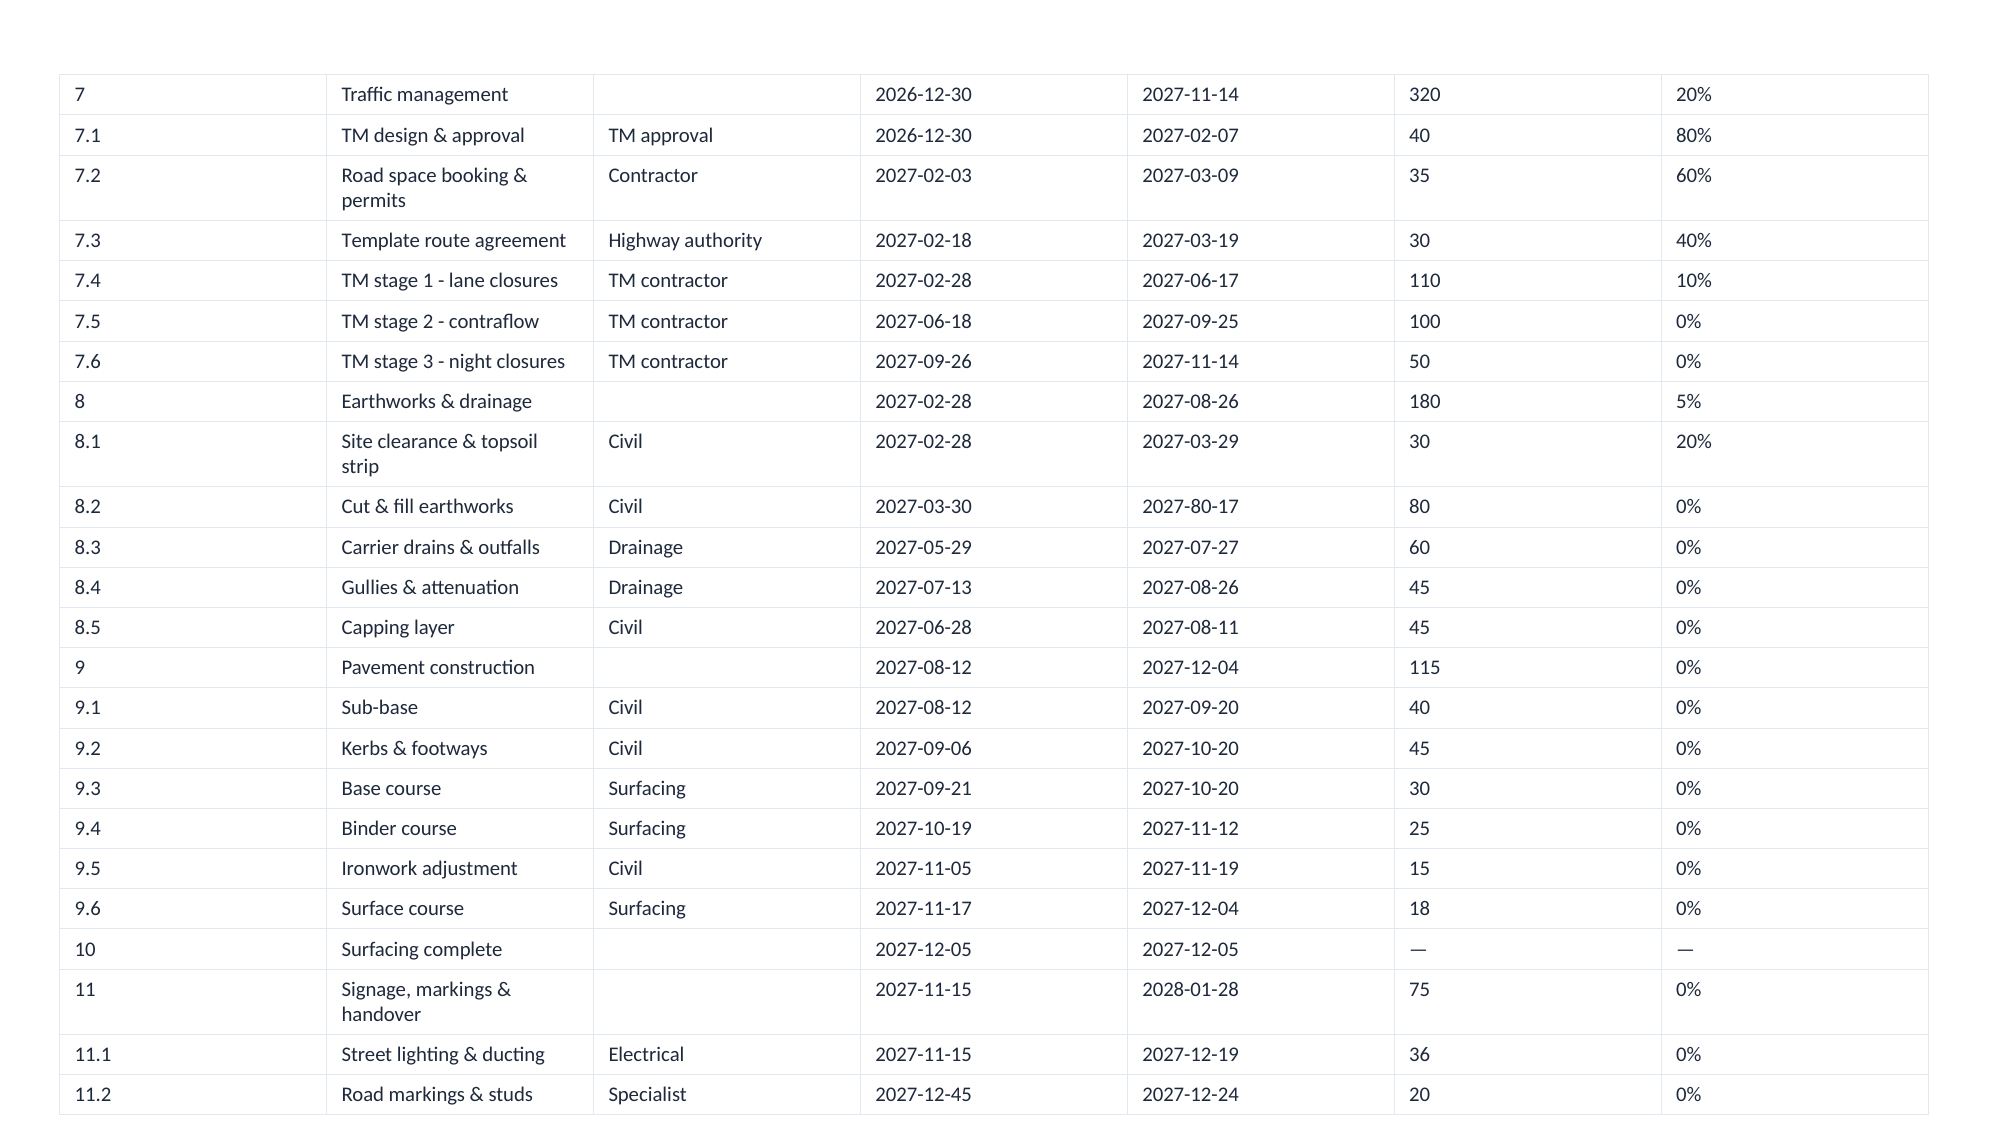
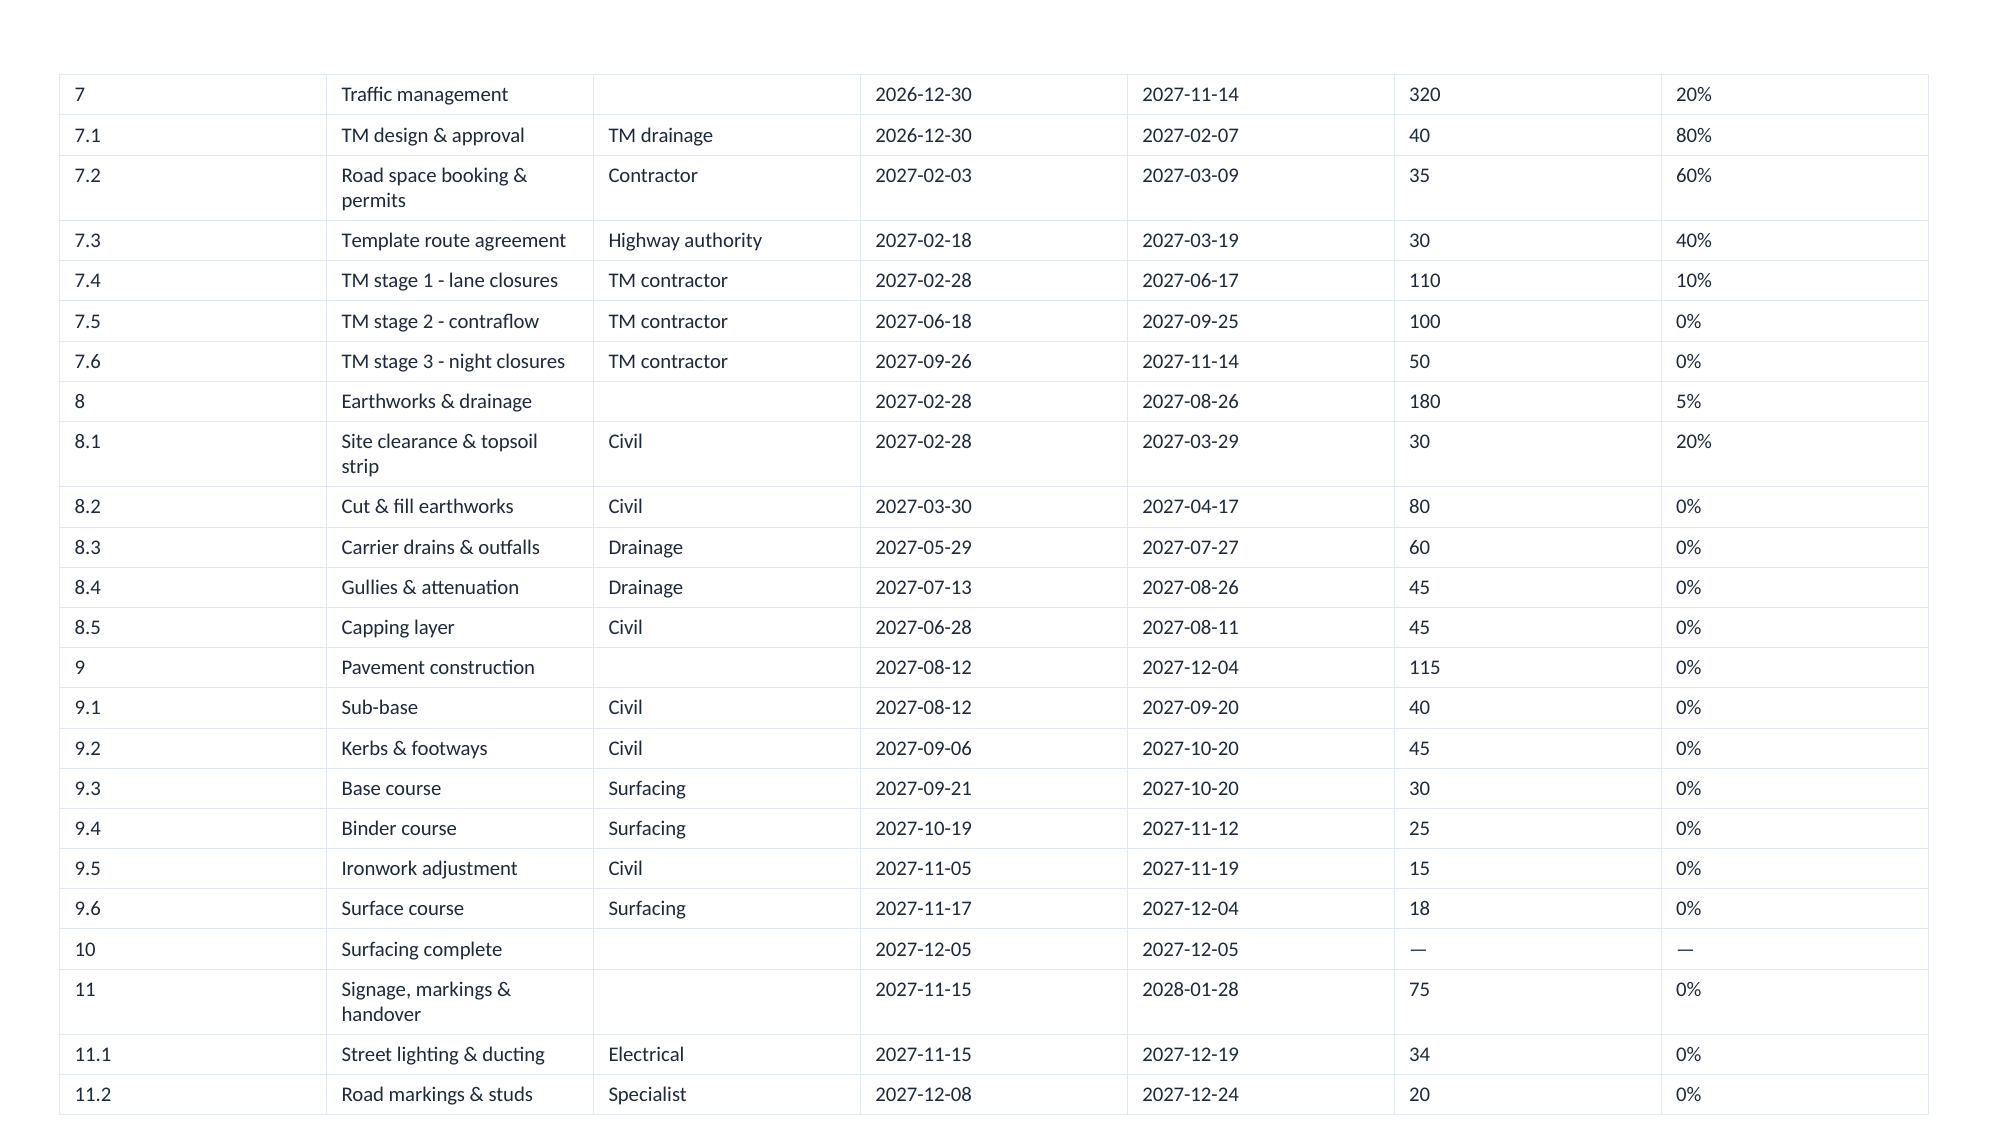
TM approval: approval -> drainage
2027-80-17: 2027-80-17 -> 2027-04-17
36: 36 -> 34
2027-12-45: 2027-12-45 -> 2027-12-08
